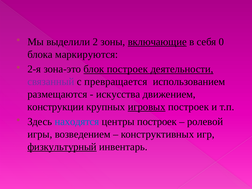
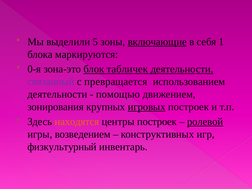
2: 2 -> 5
0: 0 -> 1
2-я: 2-я -> 0-я
блок построек: построек -> табличек
размещаются at (57, 94): размещаются -> деятельности
искусства: искусства -> помощью
конструкции: конструкции -> зонирования
находятся colour: blue -> orange
ролевой underline: none -> present
физкультурный underline: present -> none
